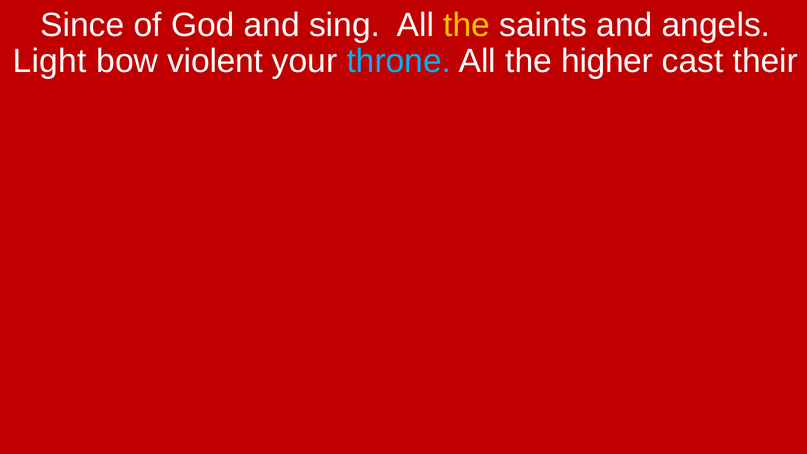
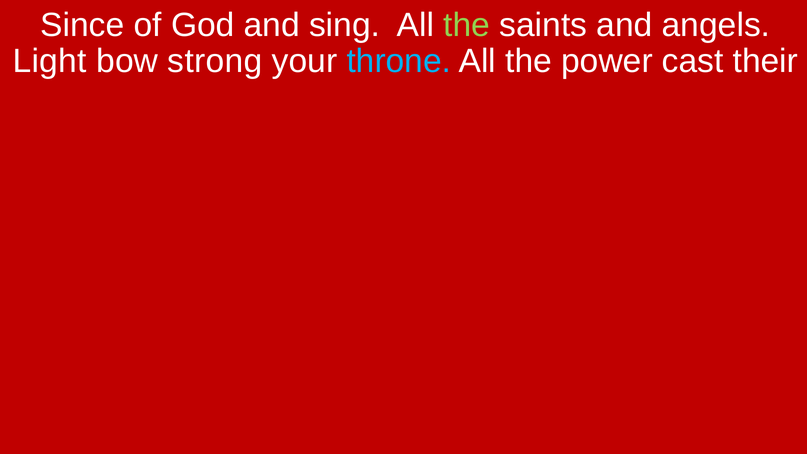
the at (467, 25) colour: yellow -> light green
violent: violent -> strong
higher: higher -> power
